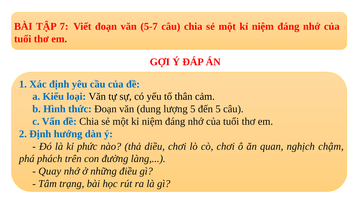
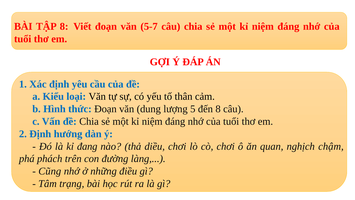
TẬP 7: 7 -> 8
đến 5: 5 -> 8
phức: phức -> đang
Quay: Quay -> Cũng
